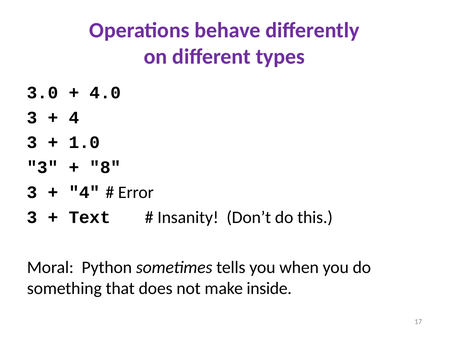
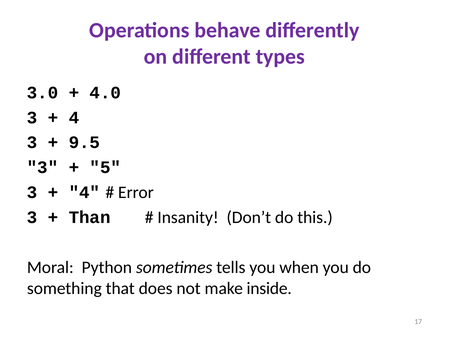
1.0: 1.0 -> 9.5
8: 8 -> 5
Text: Text -> Than
